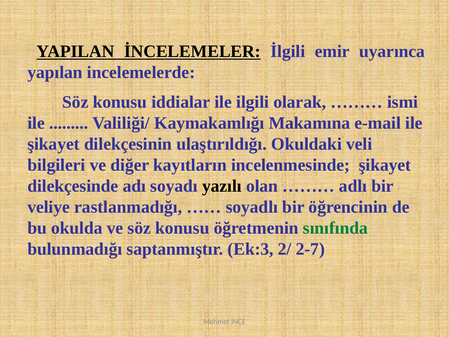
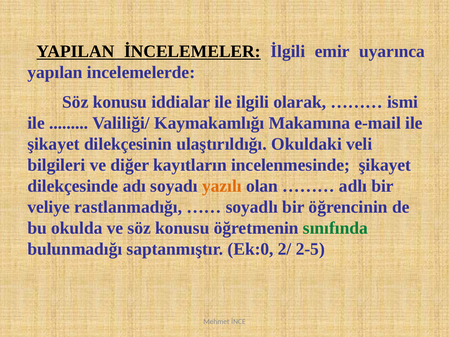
yazılı colour: black -> orange
Ek:3: Ek:3 -> Ek:0
2-7: 2-7 -> 2-5
